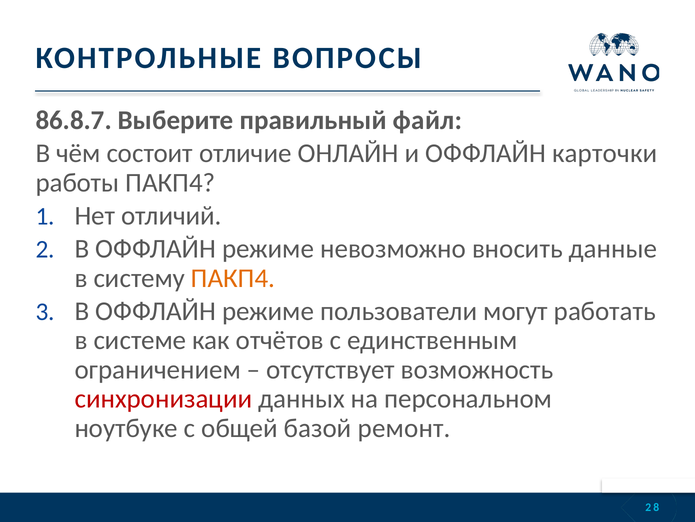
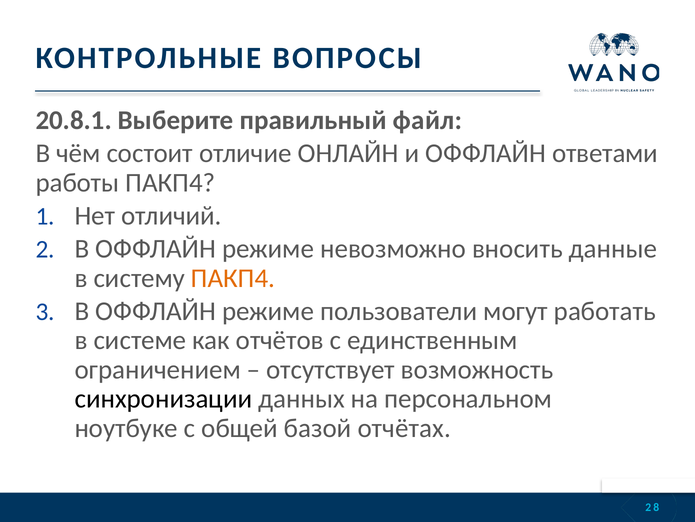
86.8.7: 86.8.7 -> 20.8.1
карточки: карточки -> ответами
синхронизации colour: red -> black
ремонт: ремонт -> отчётах
